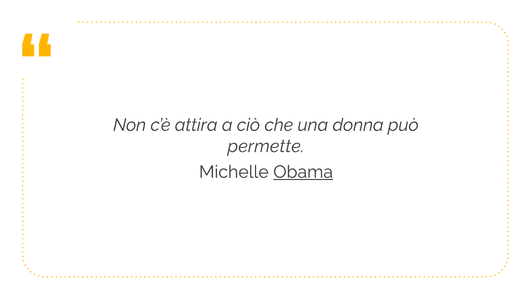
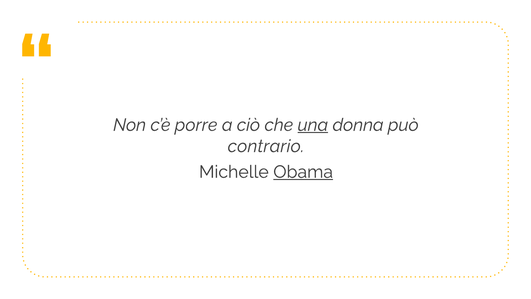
attira: attira -> porre
una underline: none -> present
permette: permette -> contrario
